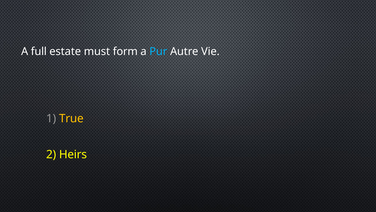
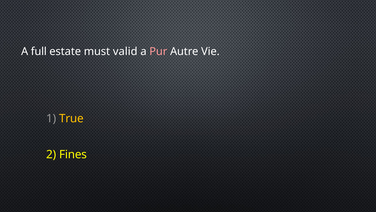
form: form -> valid
Pur colour: light blue -> pink
Heirs: Heirs -> Fines
